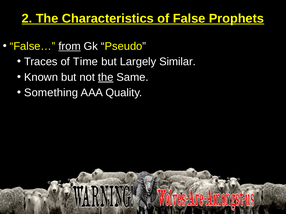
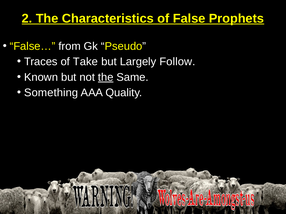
from underline: present -> none
Time: Time -> Take
Similar: Similar -> Follow
